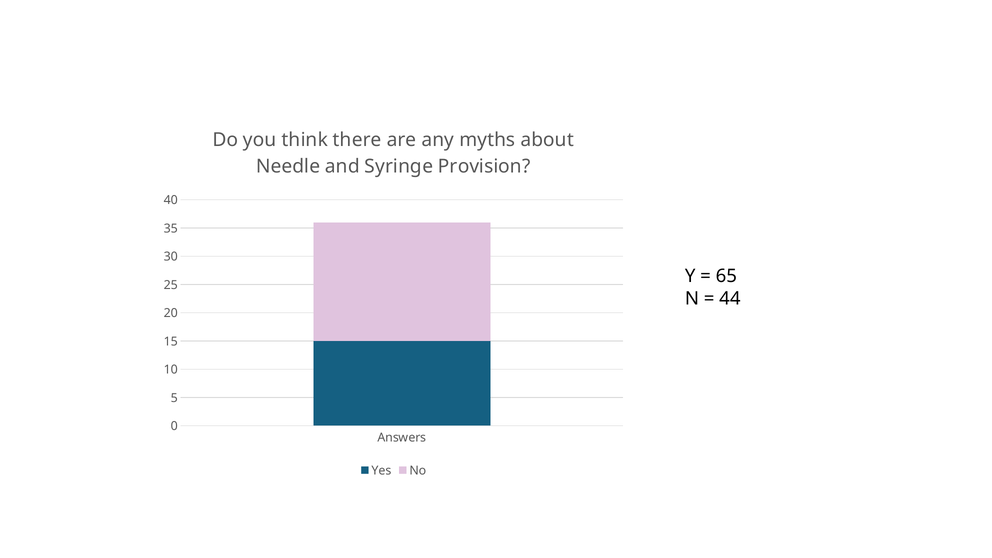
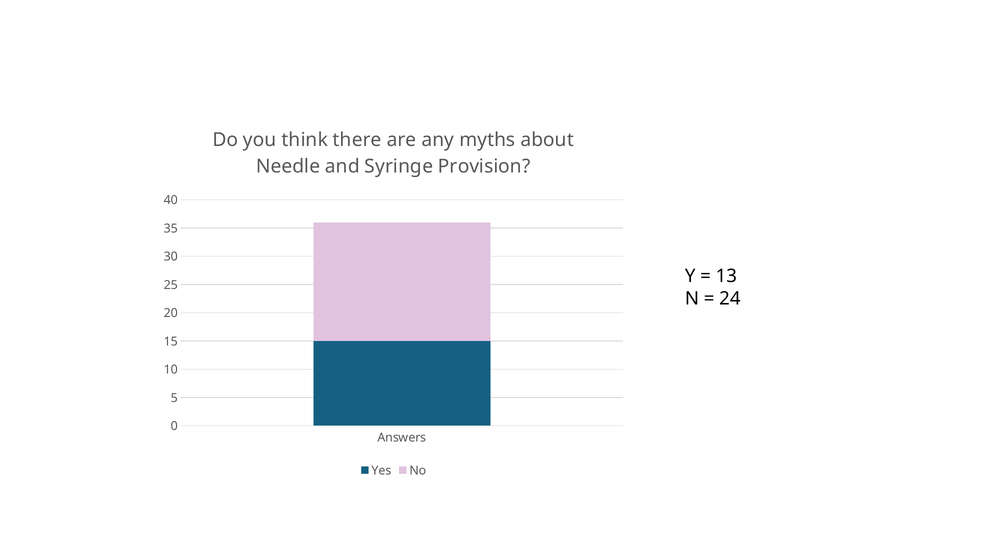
65: 65 -> 13
44: 44 -> 24
